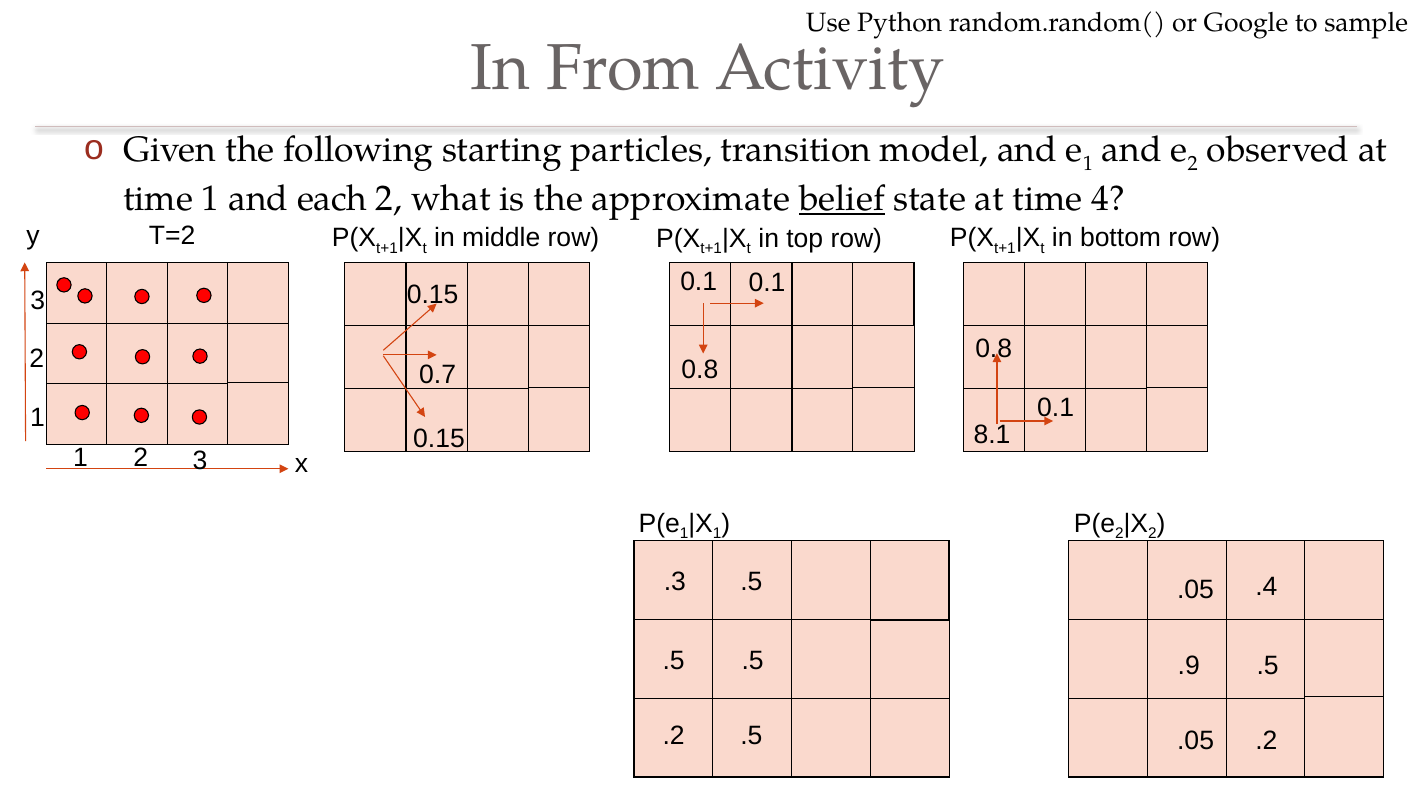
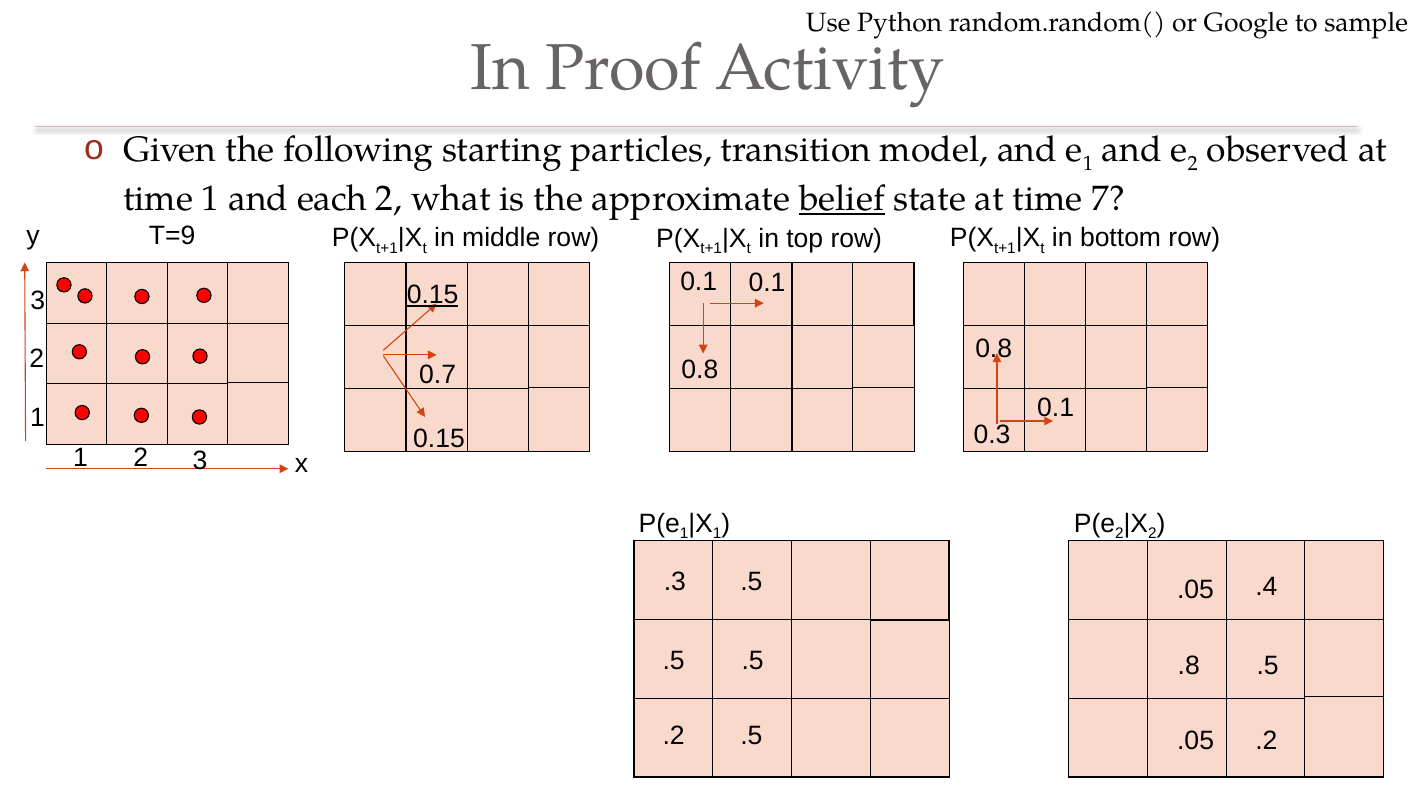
From: From -> Proof
4: 4 -> 7
T=2: T=2 -> T=9
0.15 at (433, 295) underline: none -> present
8.1: 8.1 -> 0.3
.9: .9 -> .8
